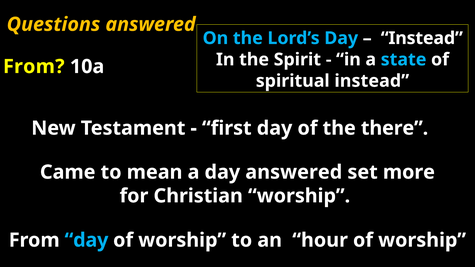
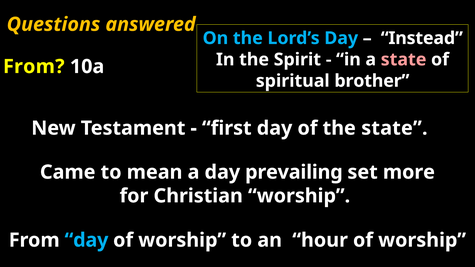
state at (404, 60) colour: light blue -> pink
spiritual instead: instead -> brother
the there: there -> state
day answered: answered -> prevailing
